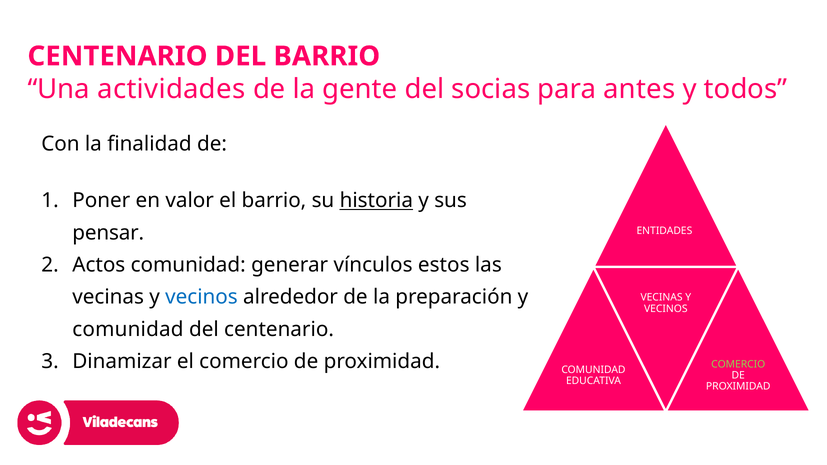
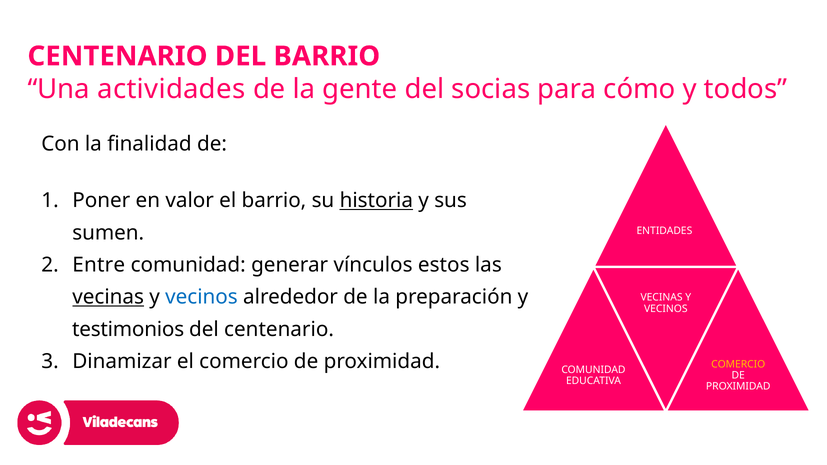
antes: antes -> cómo
pensar: pensar -> sumen
Actos: Actos -> Entre
vecinas at (108, 297) underline: none -> present
comunidad at (128, 329): comunidad -> testimonios
COMERCIO at (738, 364) colour: light green -> yellow
